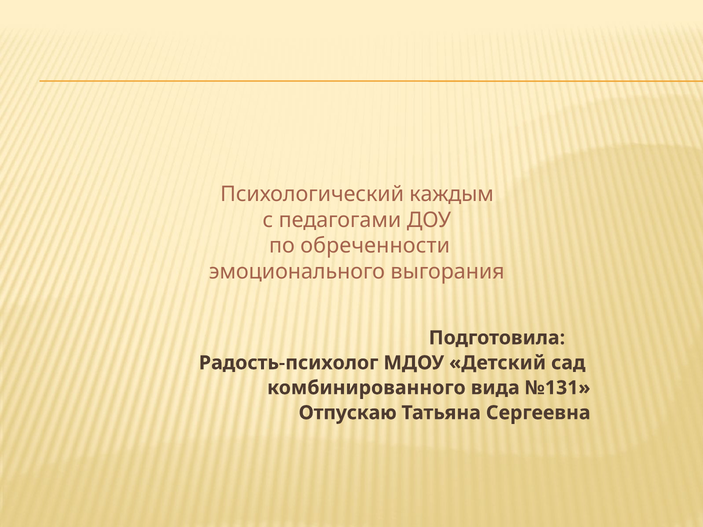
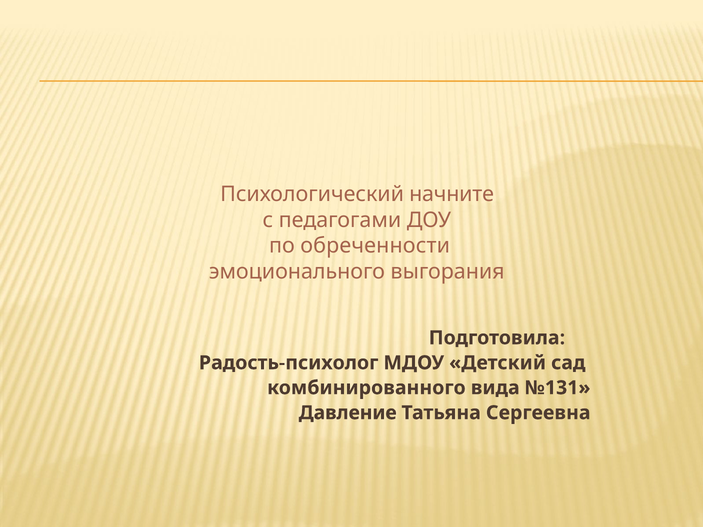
каждым: каждым -> начните
Отпускаю: Отпускаю -> Давление
